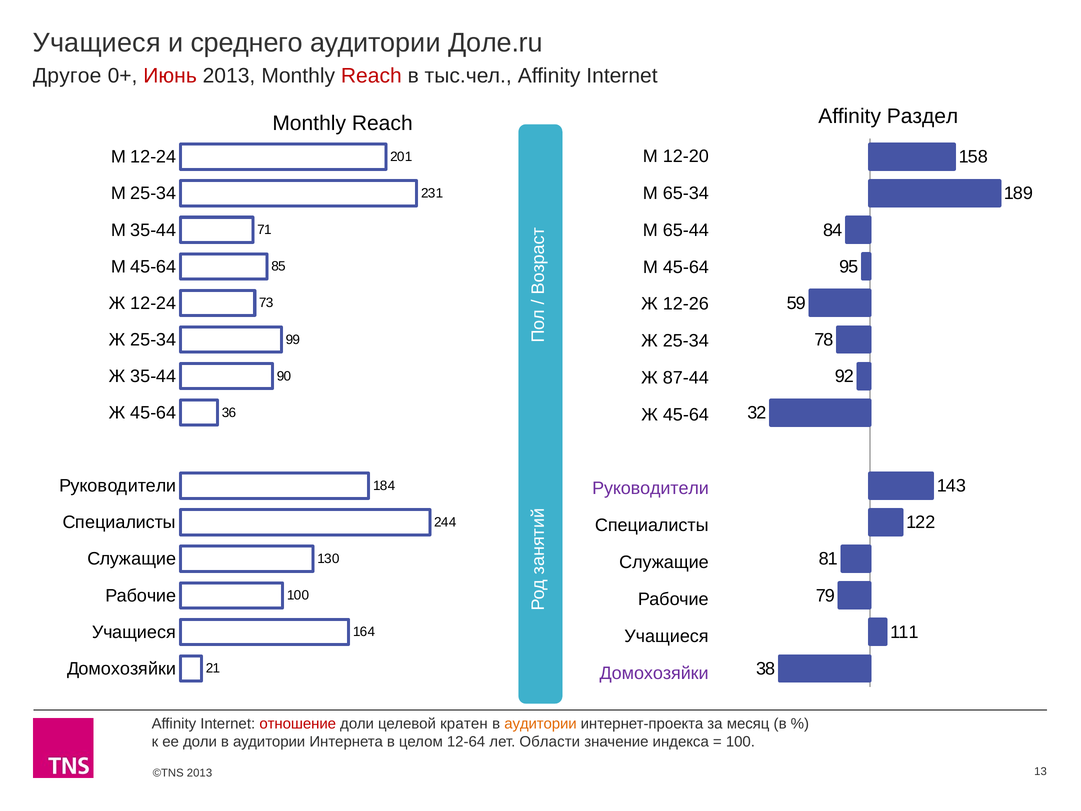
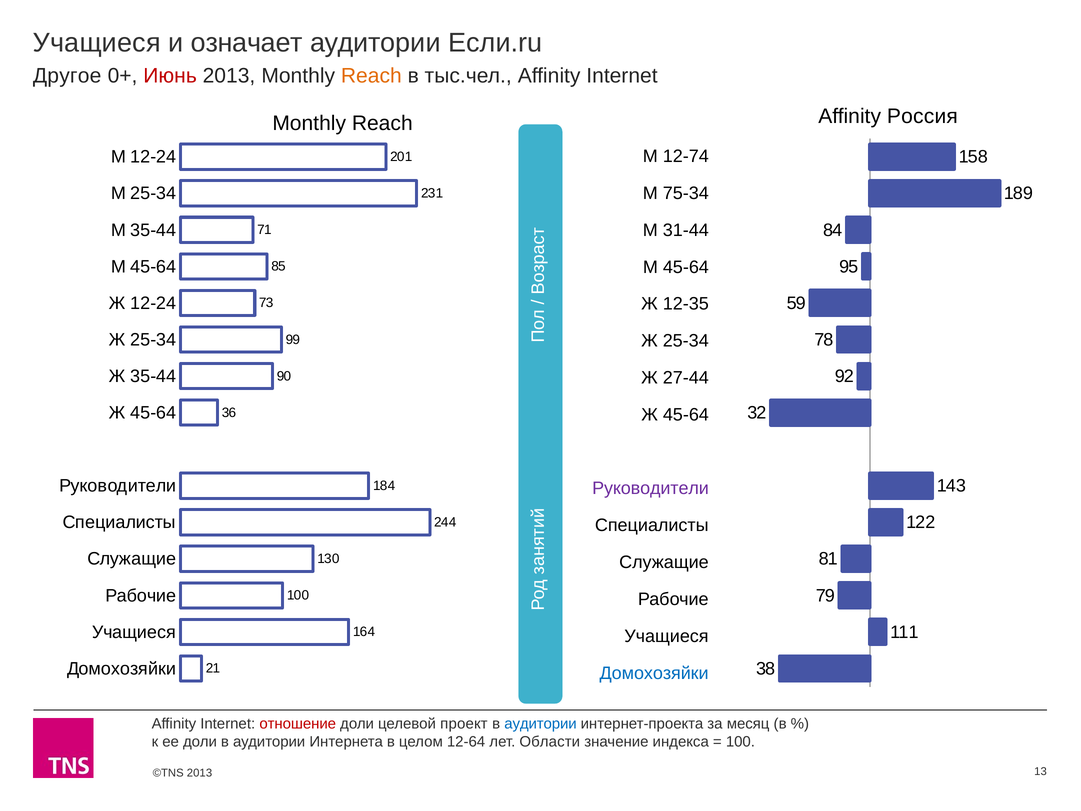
среднего: среднего -> означает
Доле.ru: Доле.ru -> Если.ru
Reach at (371, 76) colour: red -> orange
Раздел: Раздел -> Россия
12-20: 12-20 -> 12-74
65-34: 65-34 -> 75-34
65-44: 65-44 -> 31-44
12-26: 12-26 -> 12-35
87-44: 87-44 -> 27-44
Домохозяйки at (654, 673) colour: purple -> blue
кратен: кратен -> проект
аудитории at (541, 724) colour: orange -> blue
